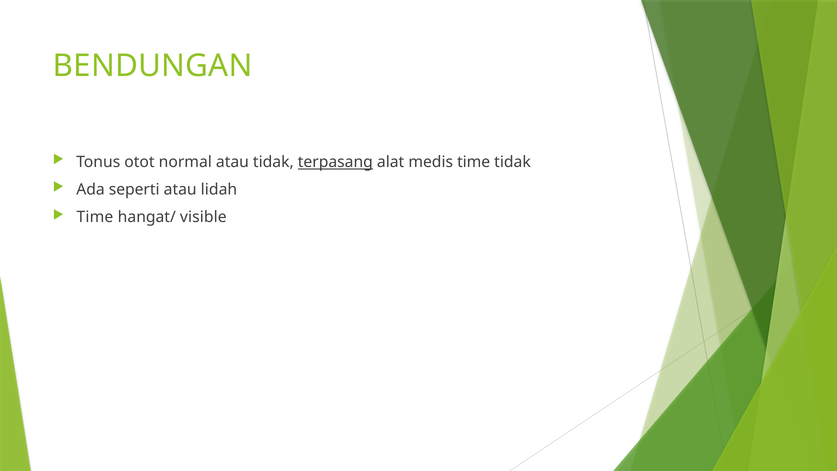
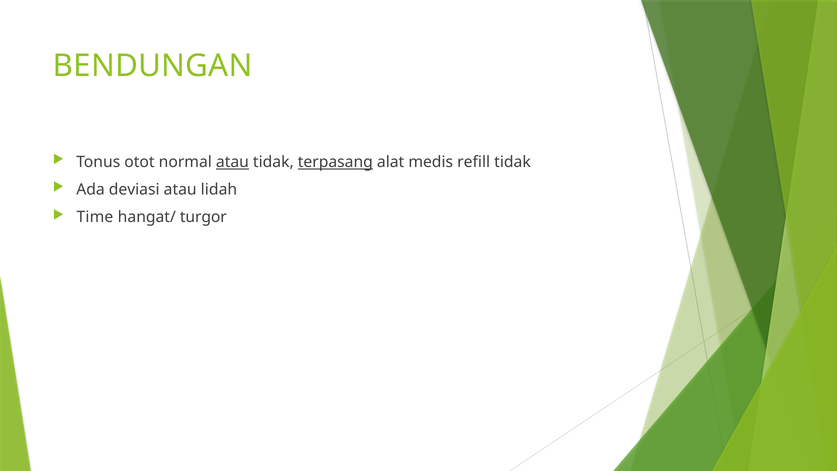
atau at (232, 162) underline: none -> present
medis time: time -> refill
seperti: seperti -> deviasi
visible: visible -> turgor
